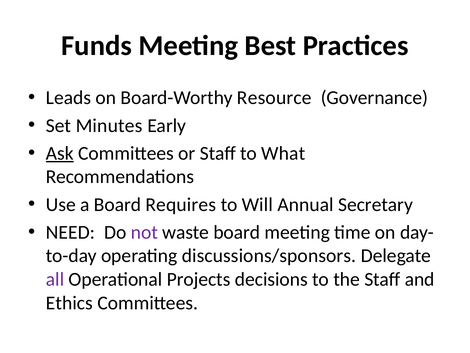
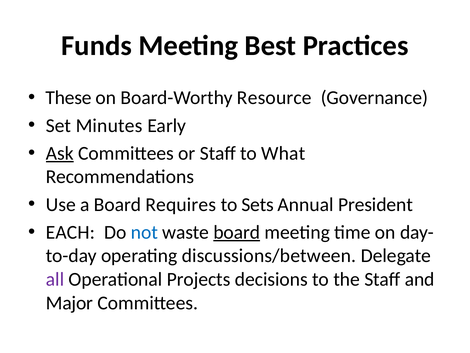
Leads: Leads -> These
Will: Will -> Sets
Secretary: Secretary -> President
NEED: NEED -> EACH
not colour: purple -> blue
board at (237, 232) underline: none -> present
discussions/sponsors: discussions/sponsors -> discussions/between
Ethics: Ethics -> Major
